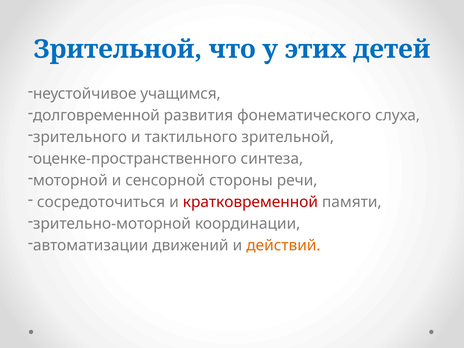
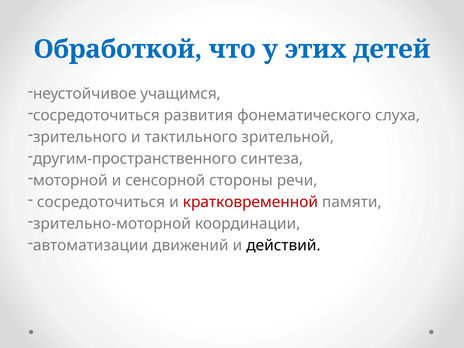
Зрительной at (118, 49): Зрительной -> Обработкой
долговременной at (96, 116): долговременной -> сосредоточиться
оценке-пространственного: оценке-пространственного -> другим-пространственного
действий colour: orange -> black
